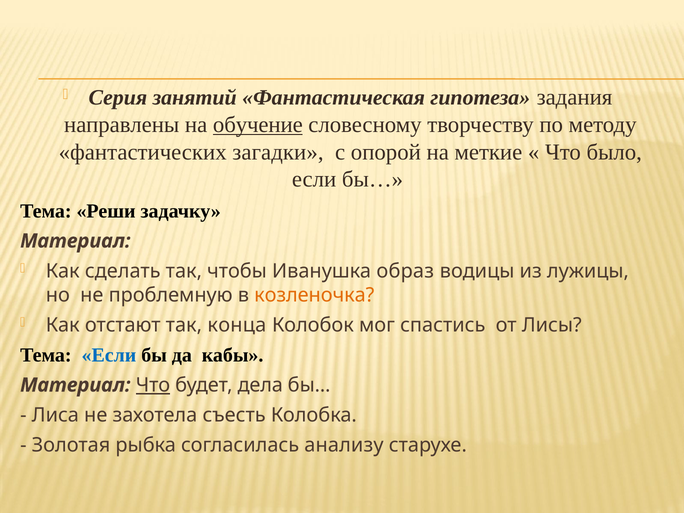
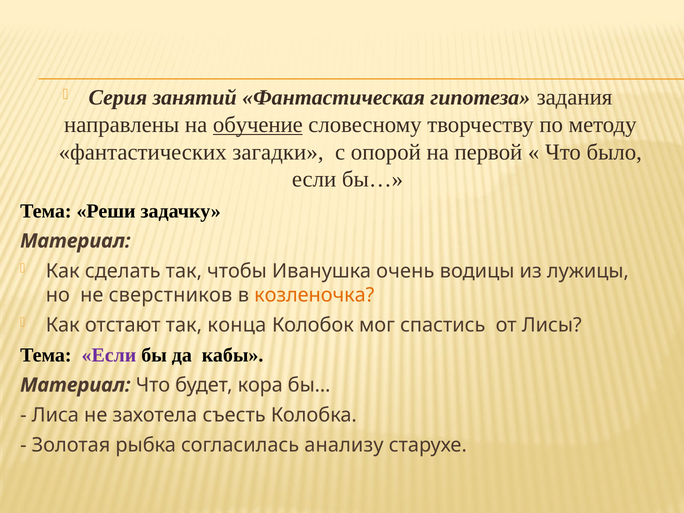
меткие: меткие -> первой
образ: образ -> очень
проблемную: проблемную -> сверстников
Если at (109, 355) colour: blue -> purple
Что at (153, 385) underline: present -> none
дела: дела -> кора
